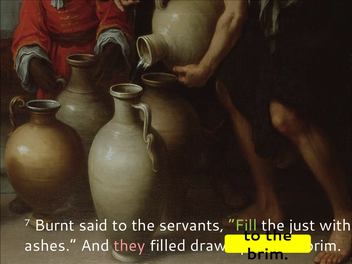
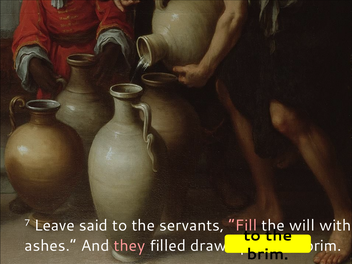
Burnt: Burnt -> Leave
Fill colour: light green -> pink
just: just -> will
